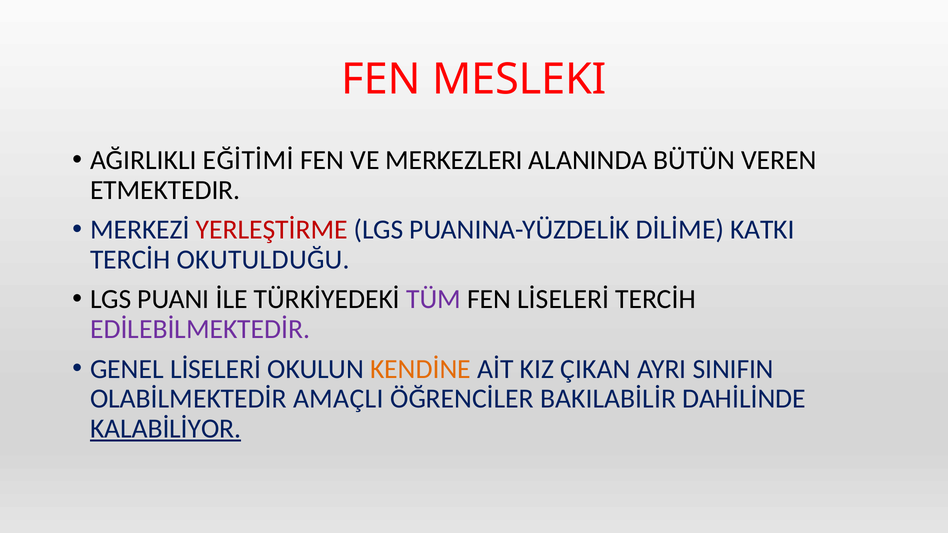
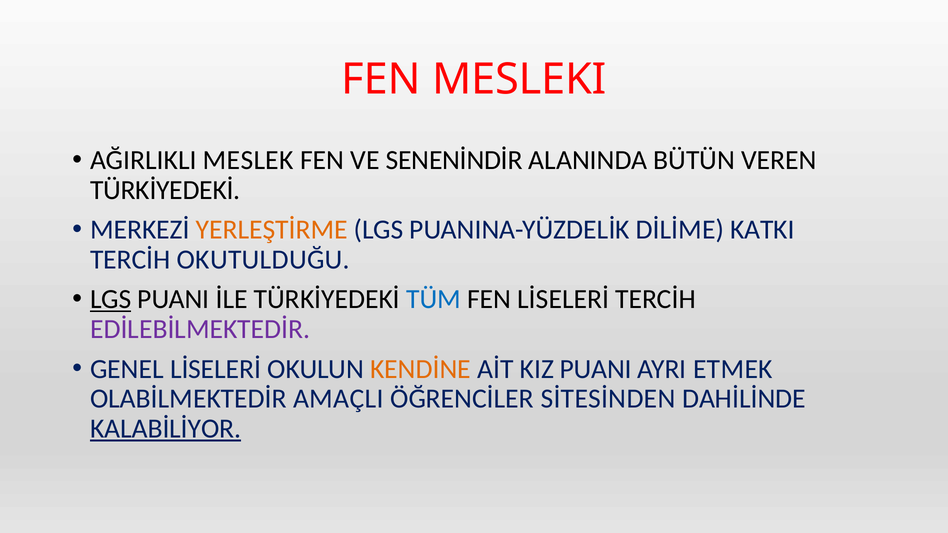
EĞİTİMİ: EĞİTİMİ -> MESLEK
MERKEZLERI: MERKEZLERI -> SENENİNDİR
ETMEKTEDIR at (165, 190): ETMEKTEDIR -> TÜRKİYEDEKİ
YERLEŞTİRME colour: red -> orange
LGS at (111, 300) underline: none -> present
TÜM colour: purple -> blue
KIZ ÇIKAN: ÇIKAN -> PUANI
SINIFIN: SINIFIN -> ETMEK
BAKILABİLİR: BAKILABİLİR -> SİTESİNDEN
